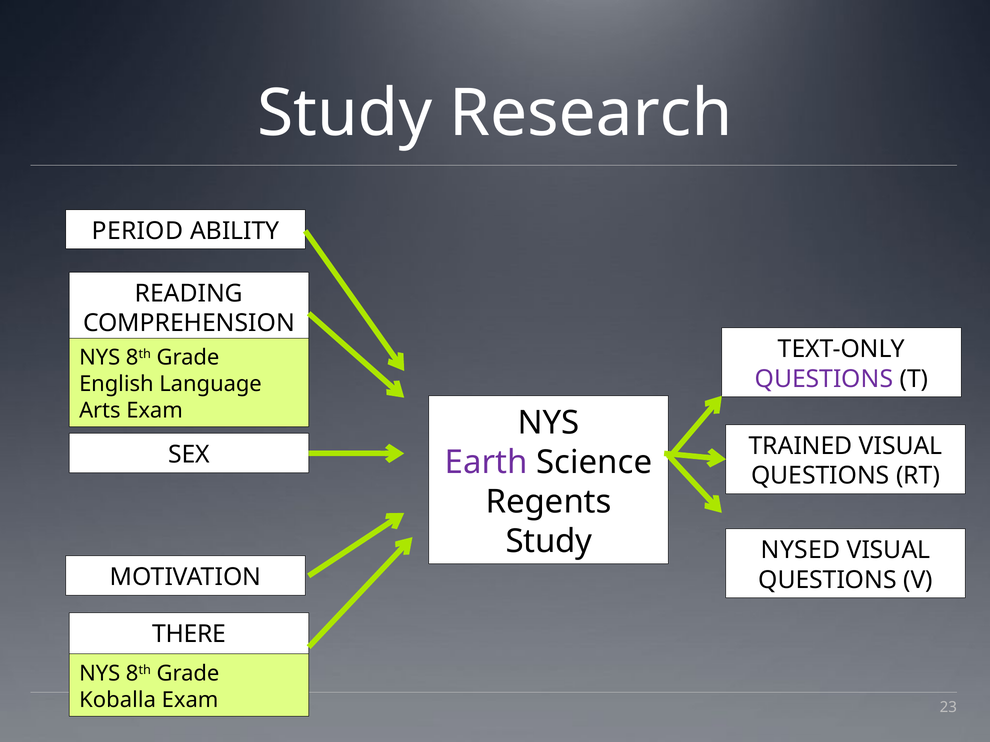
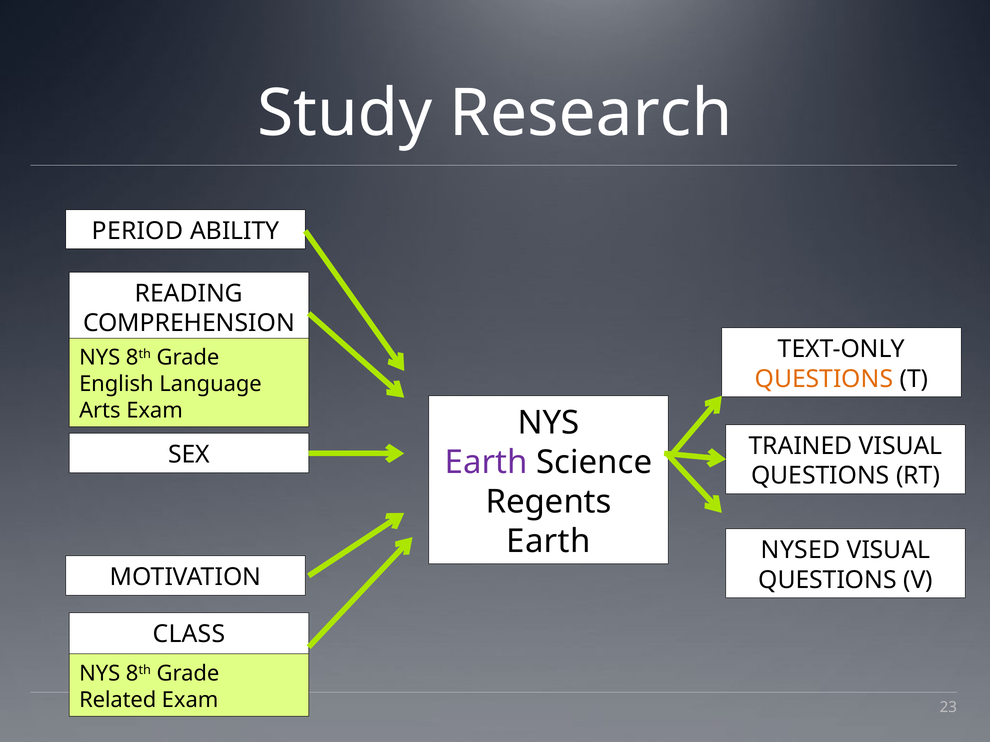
QUESTIONS at (824, 379) colour: purple -> orange
Study at (549, 542): Study -> Earth
THERE: THERE -> CLASS
Koballa: Koballa -> Related
